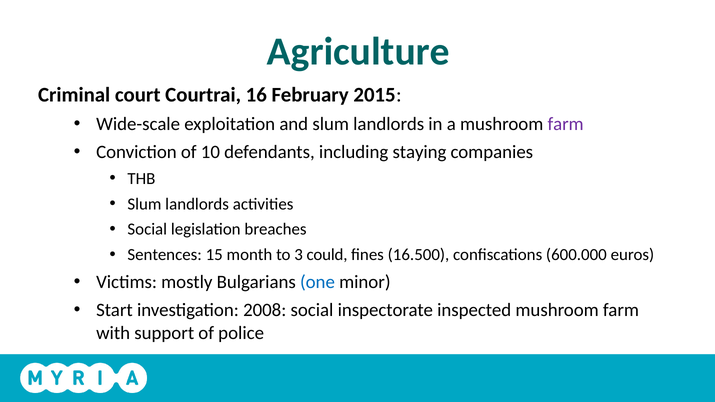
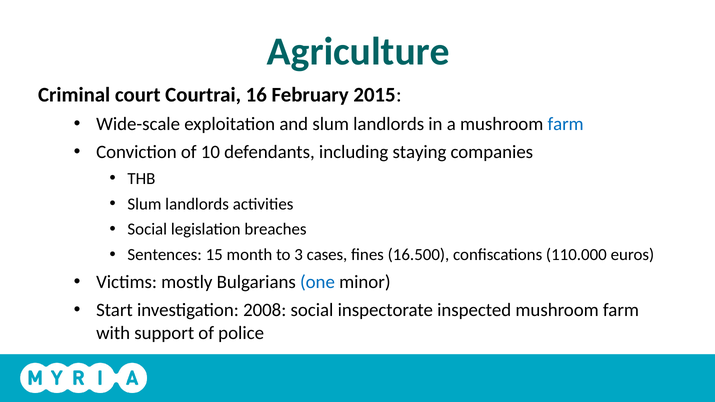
farm at (566, 124) colour: purple -> blue
could: could -> cases
600.000: 600.000 -> 110.000
